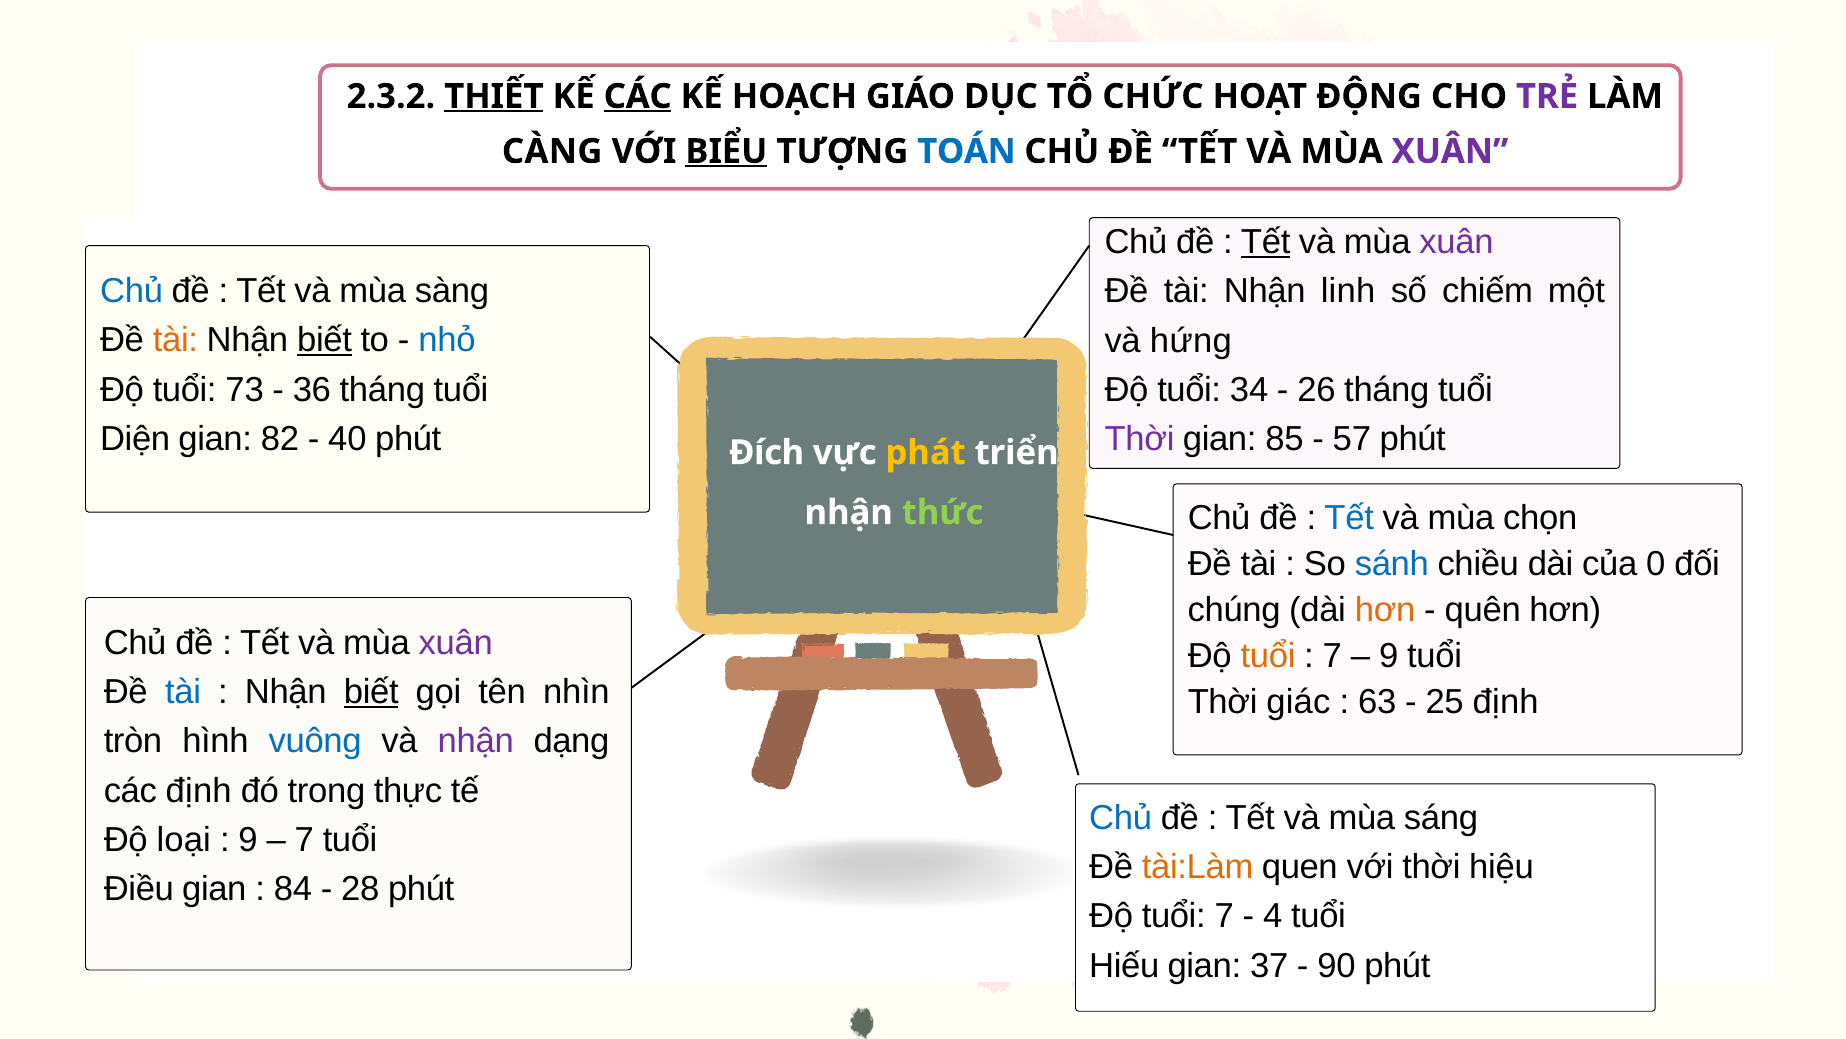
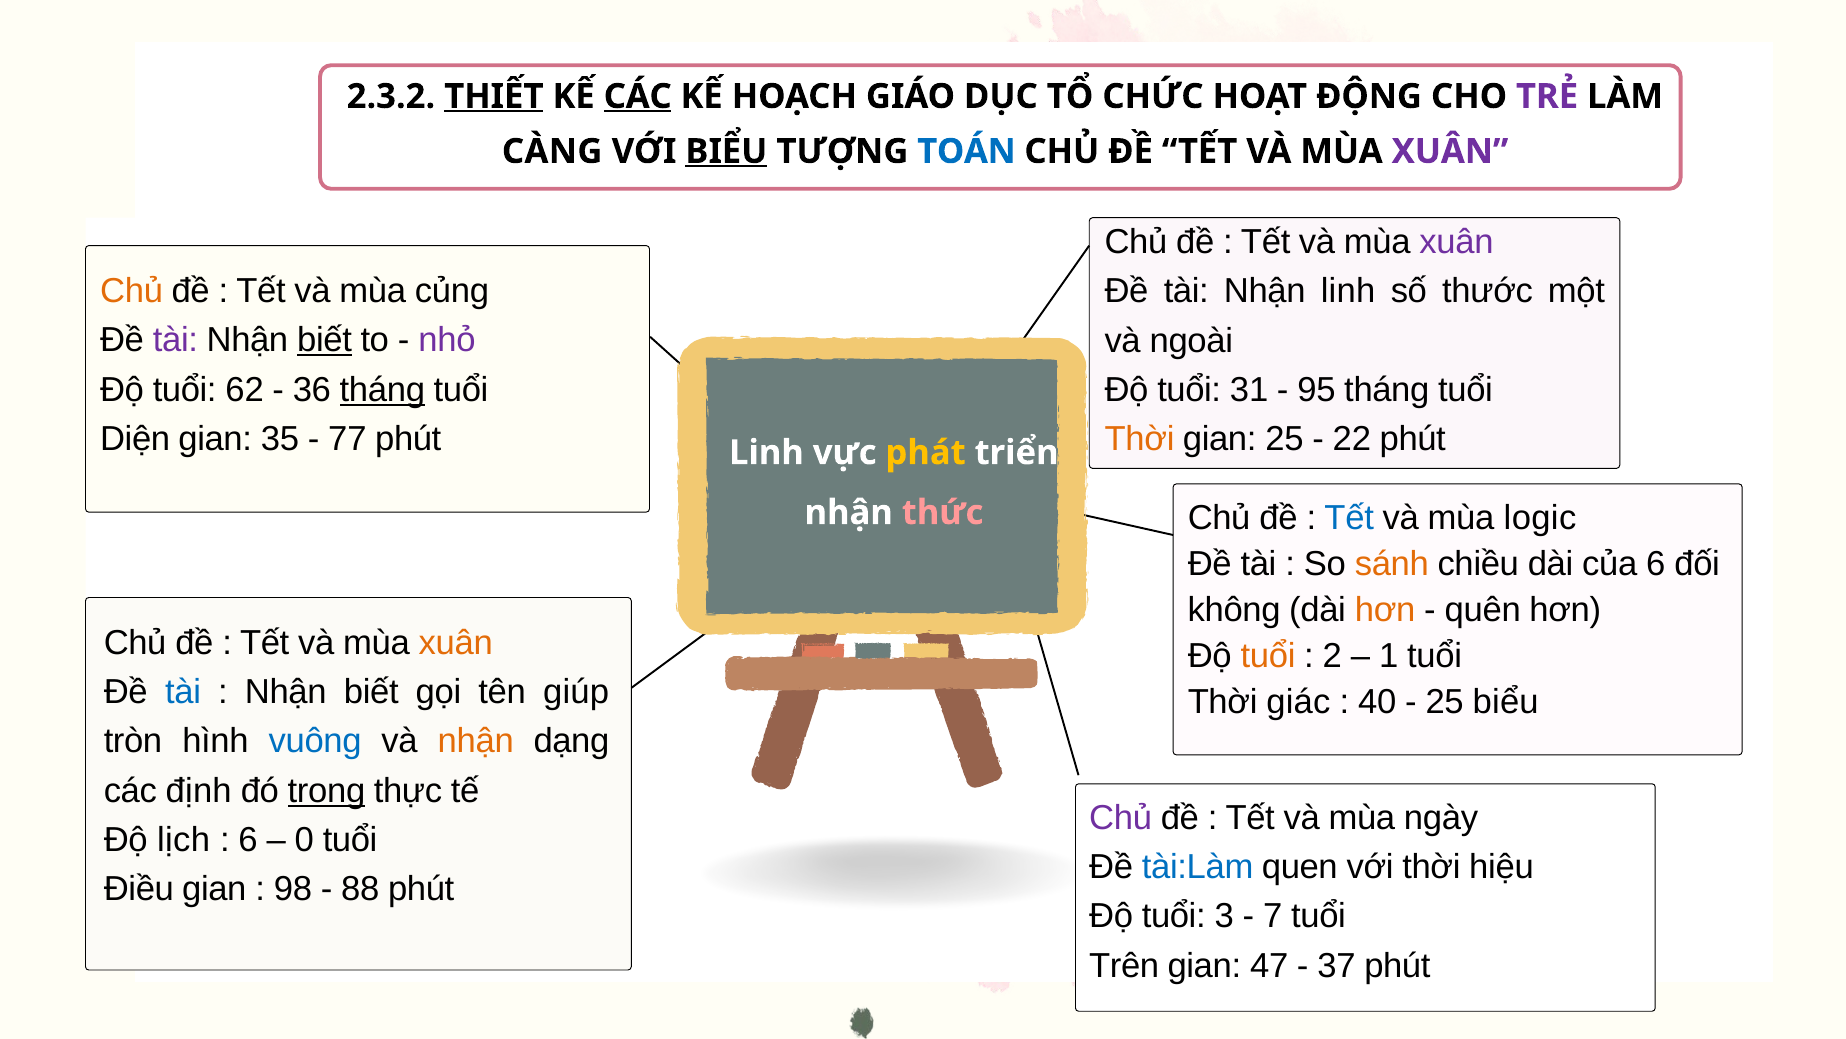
Tết at (1266, 242) underline: present -> none
Chủ at (132, 291) colour: blue -> orange
sàng: sàng -> củng
chiếm: chiếm -> thước
tài at (175, 340) colour: orange -> purple
nhỏ colour: blue -> purple
hứng: hứng -> ngoài
73: 73 -> 62
tháng at (382, 390) underline: none -> present
34: 34 -> 31
26: 26 -> 95
82: 82 -> 35
40: 40 -> 77
Thời at (1140, 439) colour: purple -> orange
gian 85: 85 -> 25
57: 57 -> 22
Đích at (767, 452): Đích -> Linh
chọn: chọn -> logic
thức colour: light green -> pink
sánh colour: blue -> orange
của 0: 0 -> 6
chúng: chúng -> không
xuân at (456, 643) colour: purple -> orange
7 at (1332, 655): 7 -> 2
9 at (1389, 655): 9 -> 1
biết at (371, 692) underline: present -> none
nhìn: nhìn -> giúp
63: 63 -> 40
25 định: định -> biểu
nhận at (476, 741) colour: purple -> orange
trong underline: none -> present
Chủ at (1121, 817) colour: blue -> purple
sáng: sáng -> ngày
loại: loại -> lịch
9 at (248, 839): 9 -> 6
7 at (304, 839): 7 -> 0
tài:Làm colour: orange -> blue
84: 84 -> 98
28: 28 -> 88
tuổi 7: 7 -> 3
4: 4 -> 7
Hiếu: Hiếu -> Trên
37: 37 -> 47
90: 90 -> 37
